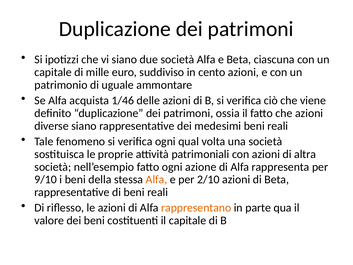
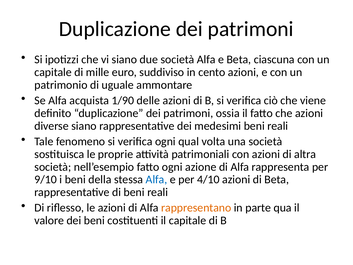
1/46: 1/46 -> 1/90
Alfa at (156, 179) colour: orange -> blue
2/10: 2/10 -> 4/10
